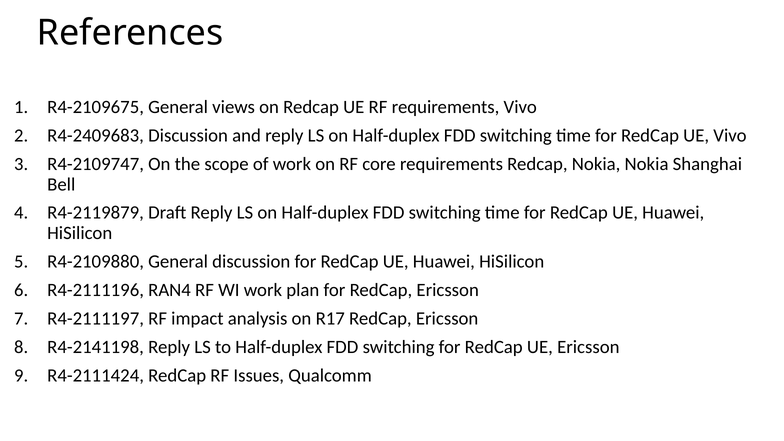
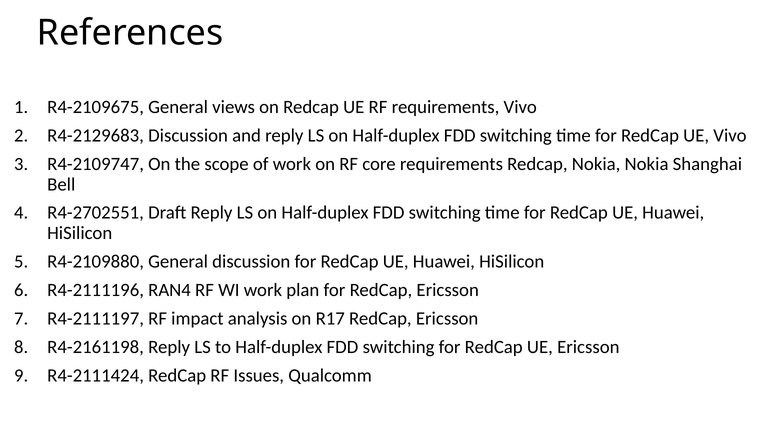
R4-2409683: R4-2409683 -> R4-2129683
R4-2119879: R4-2119879 -> R4-2702551
R4-2141198: R4-2141198 -> R4-2161198
